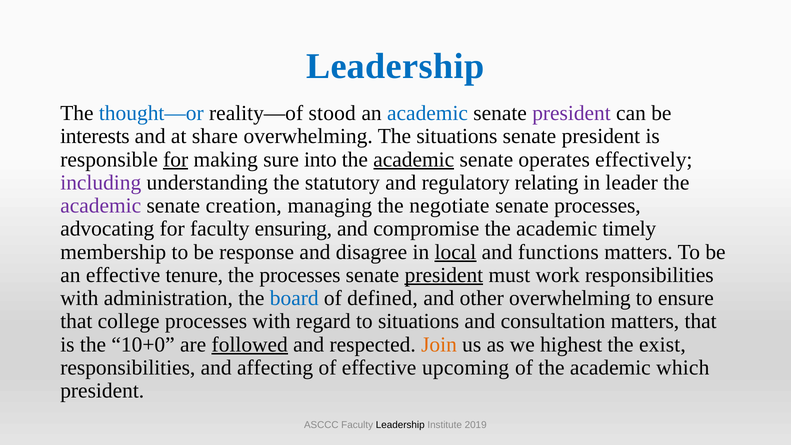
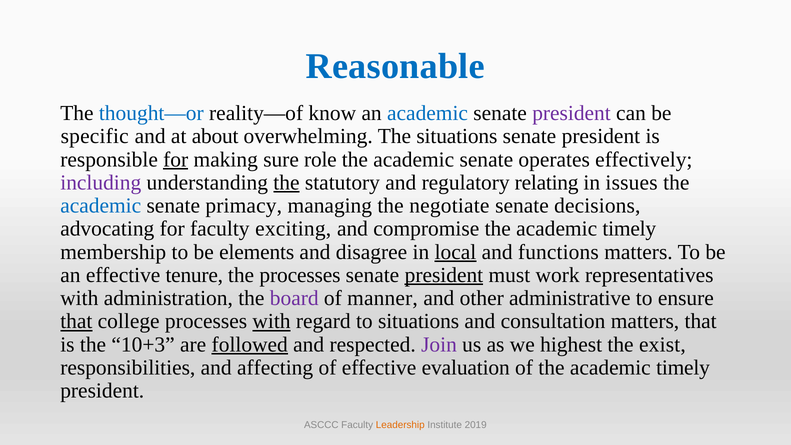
Leadership at (395, 66): Leadership -> Reasonable
stood: stood -> know
interests: interests -> specific
share: share -> about
into: into -> role
academic at (414, 160) underline: present -> none
the at (286, 183) underline: none -> present
leader: leader -> issues
academic at (101, 206) colour: purple -> blue
creation: creation -> primacy
senate processes: processes -> decisions
ensuring: ensuring -> exciting
response: response -> elements
work responsibilities: responsibilities -> representatives
board colour: blue -> purple
defined: defined -> manner
other overwhelming: overwhelming -> administrative
that at (76, 321) underline: none -> present
with at (272, 321) underline: none -> present
10+0: 10+0 -> 10+3
Join colour: orange -> purple
upcoming: upcoming -> evaluation
of the academic which: which -> timely
Leadership at (400, 425) colour: black -> orange
